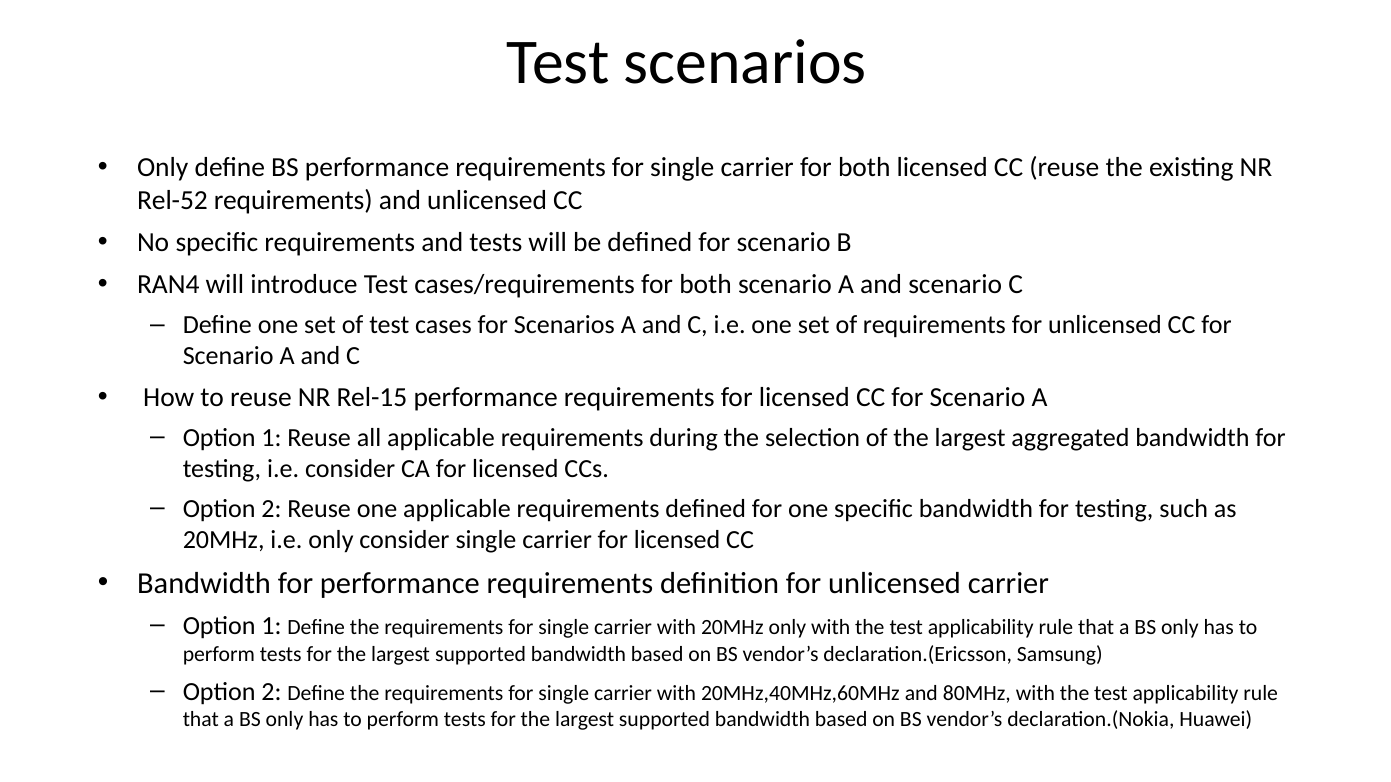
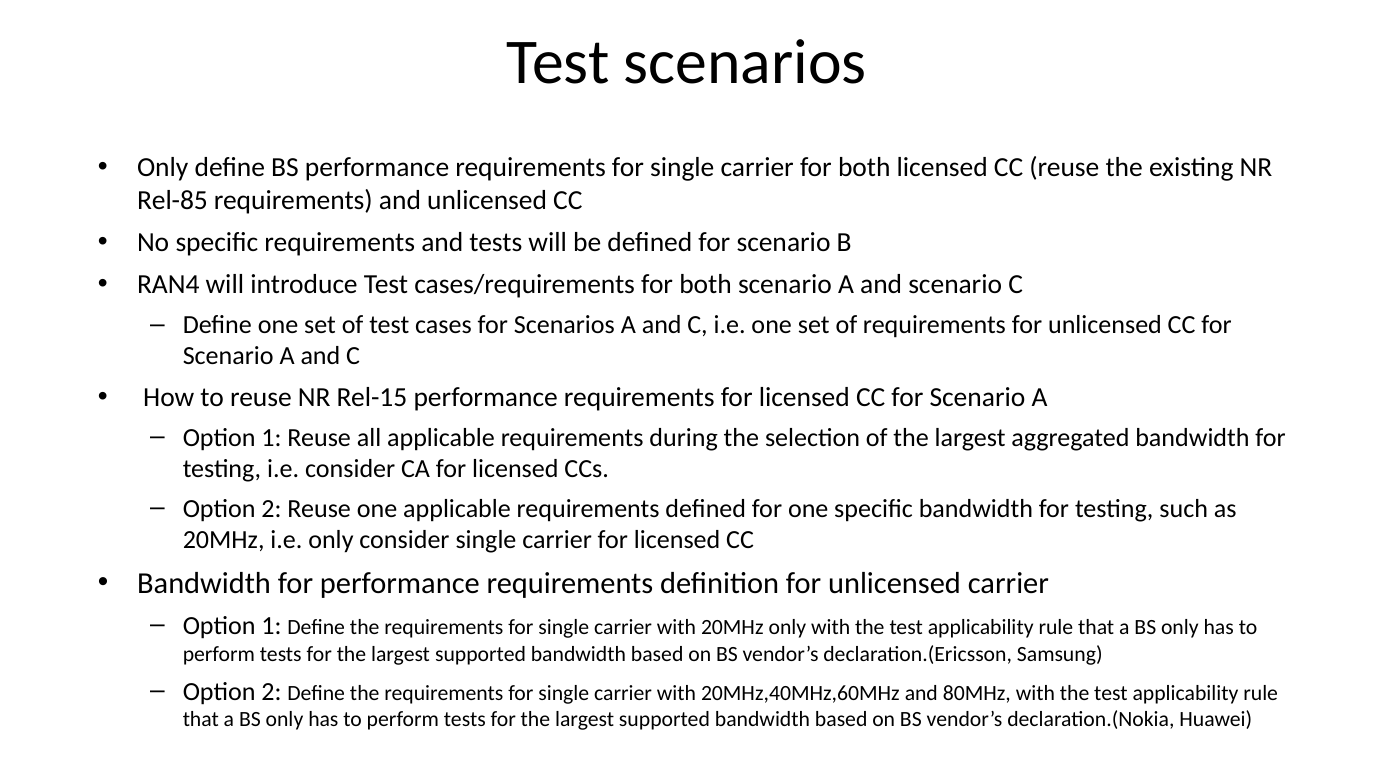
Rel-52: Rel-52 -> Rel-85
